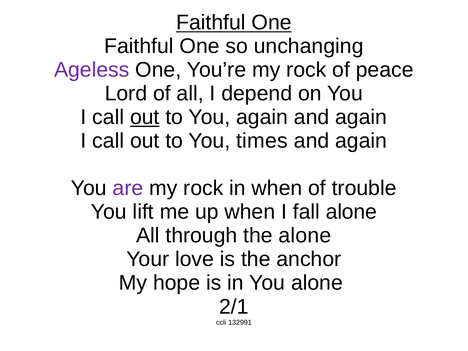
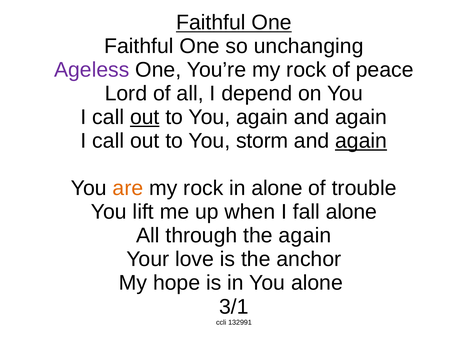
times: times -> storm
again at (361, 141) underline: none -> present
are colour: purple -> orange
in when: when -> alone
the alone: alone -> again
2/1: 2/1 -> 3/1
